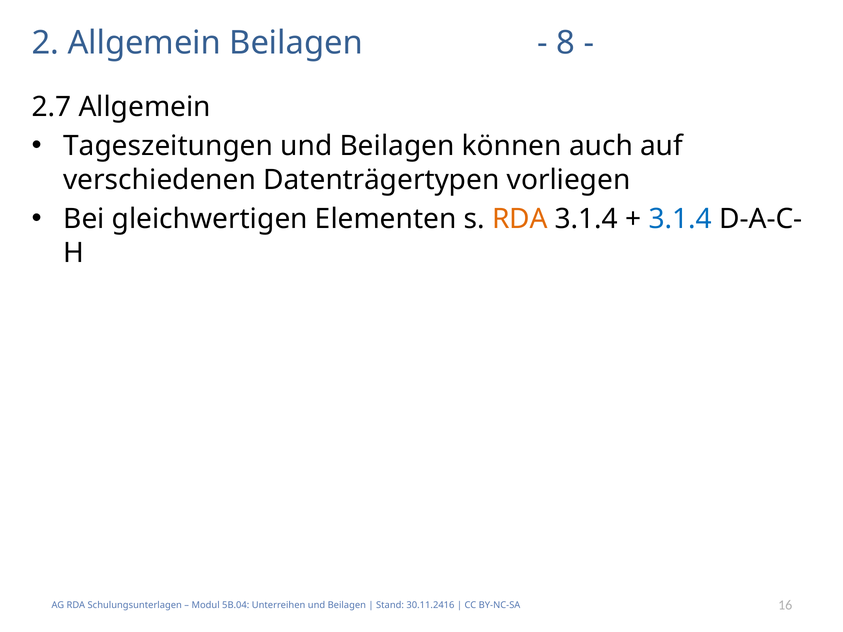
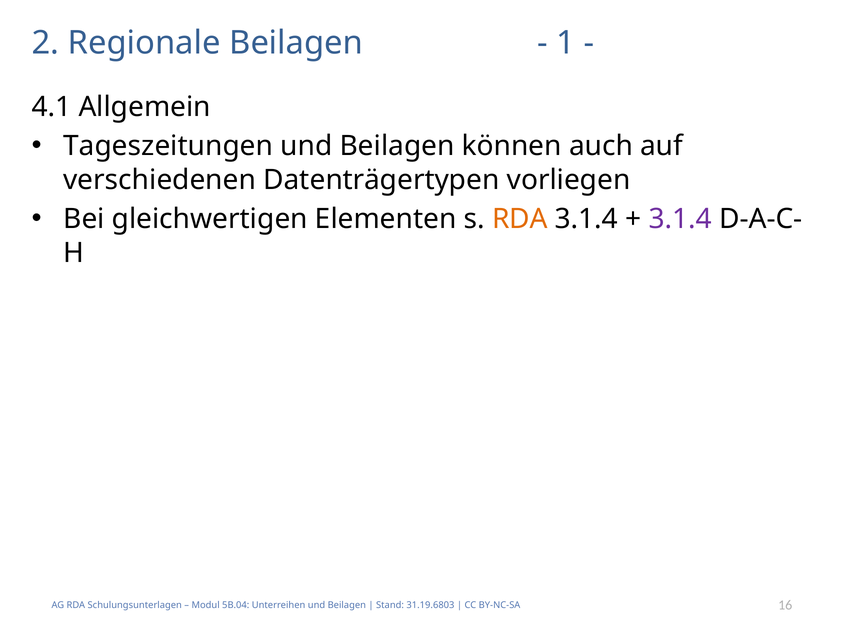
2 Allgemein: Allgemein -> Regionale
8: 8 -> 1
2.7: 2.7 -> 4.1
3.1.4 at (680, 219) colour: blue -> purple
30.11.2416: 30.11.2416 -> 31.19.6803
